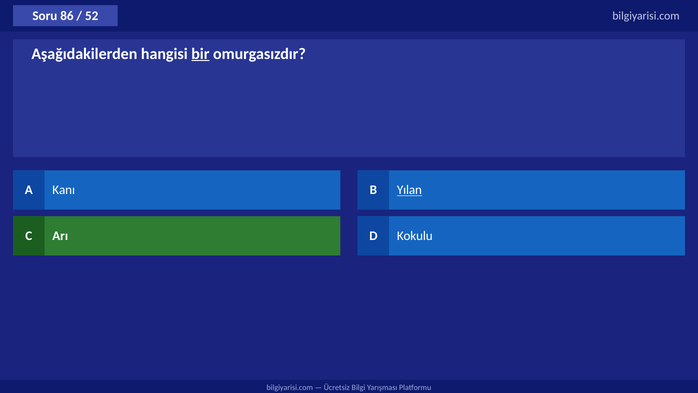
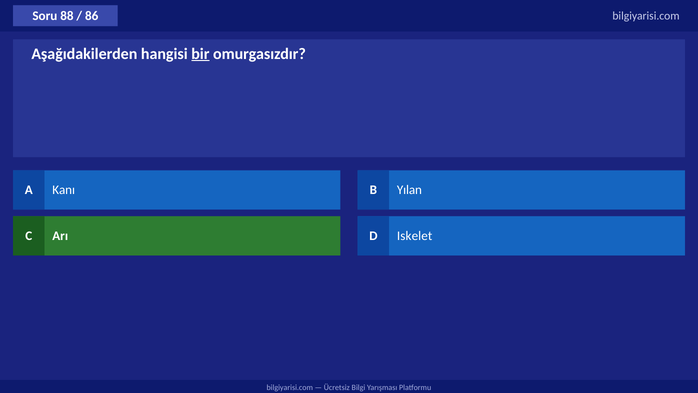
86: 86 -> 88
52: 52 -> 86
Yılan underline: present -> none
Kokulu: Kokulu -> Iskelet
